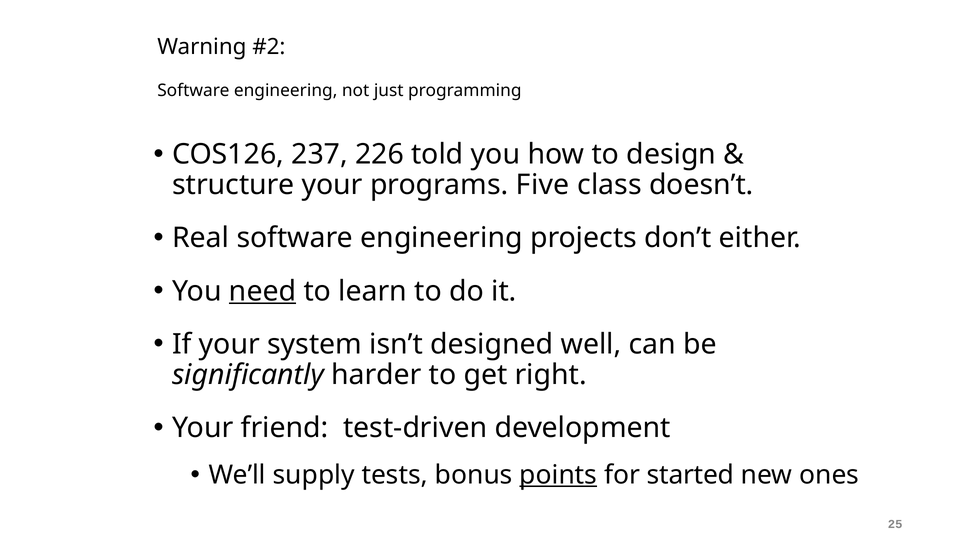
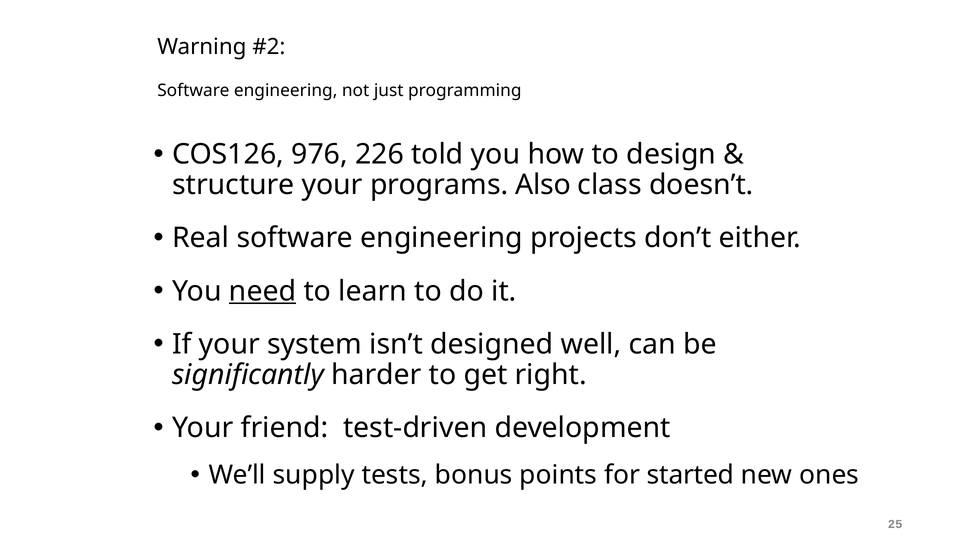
237: 237 -> 976
Five: Five -> Also
points underline: present -> none
